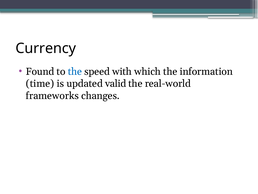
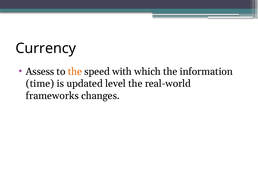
Found: Found -> Assess
the at (75, 71) colour: blue -> orange
valid: valid -> level
